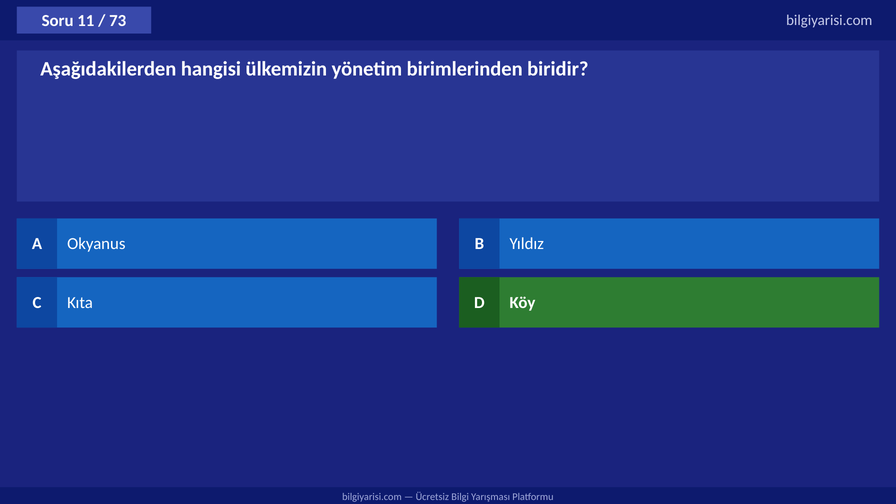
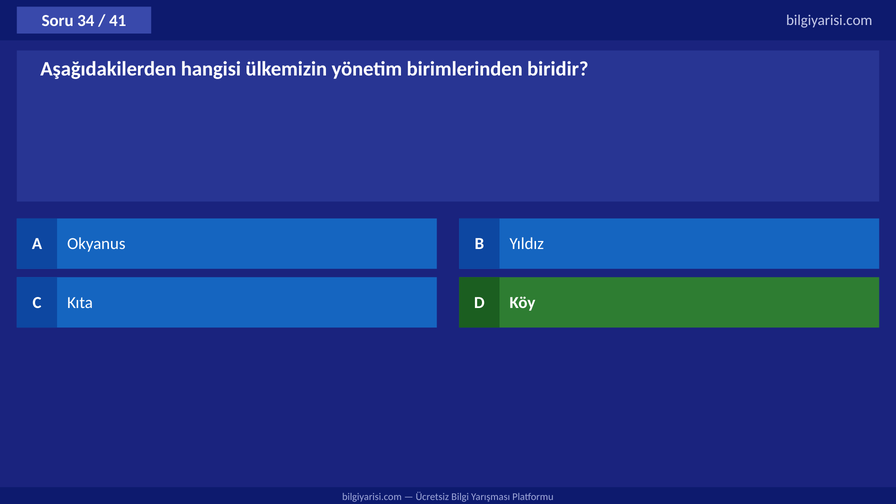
11: 11 -> 34
73: 73 -> 41
